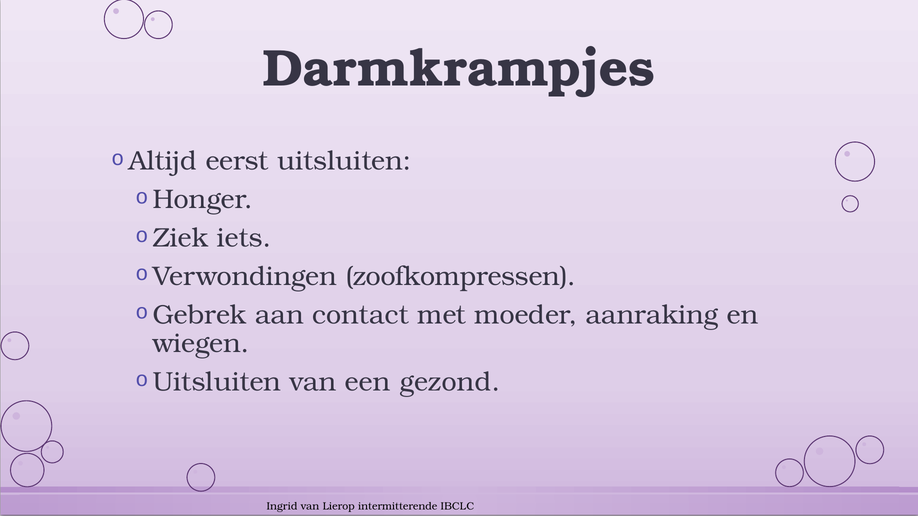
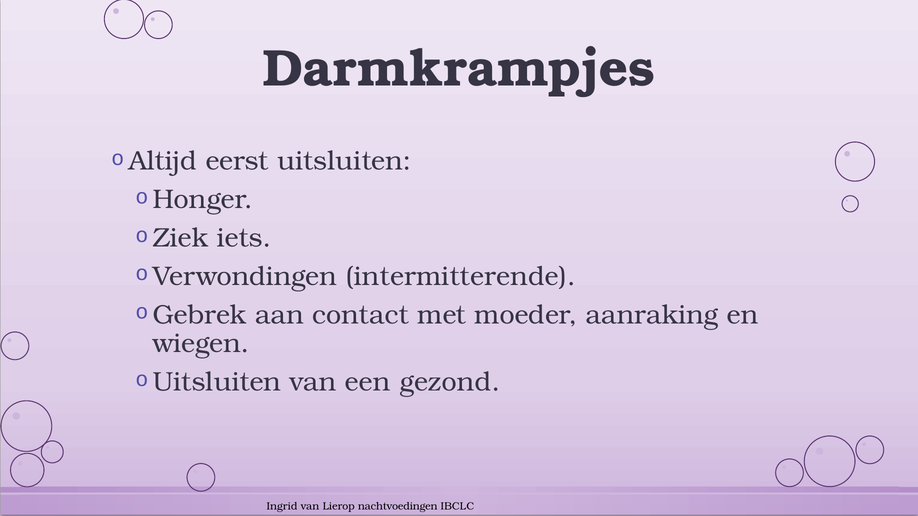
zoofkompressen: zoofkompressen -> intermitterende
intermitterende: intermitterende -> nachtvoedingen
